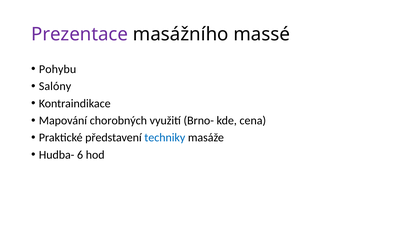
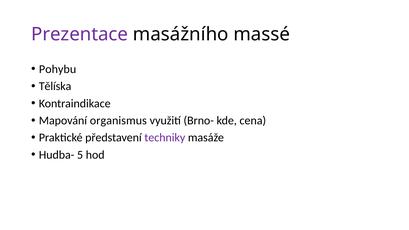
Salóny: Salóny -> Tělíska
chorobných: chorobných -> organismus
techniky colour: blue -> purple
6: 6 -> 5
